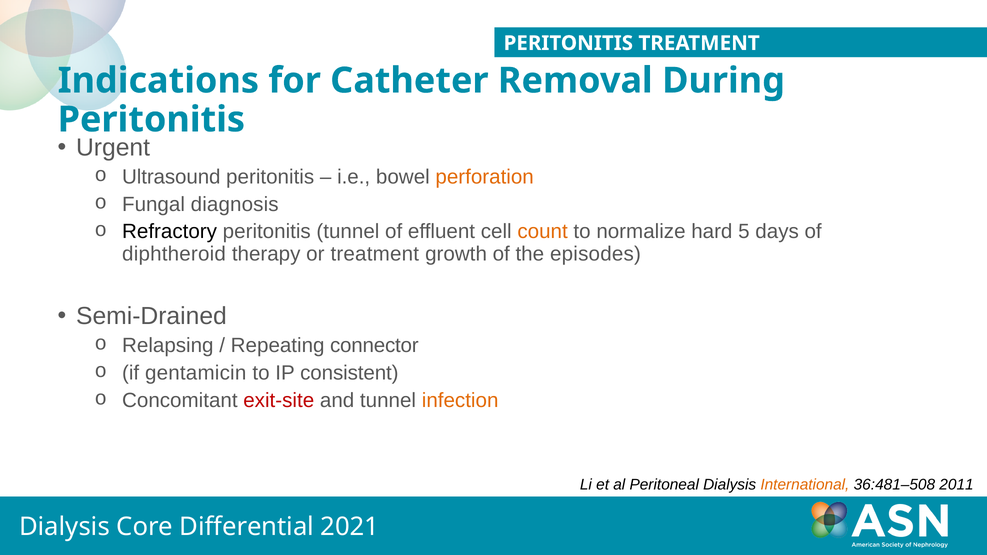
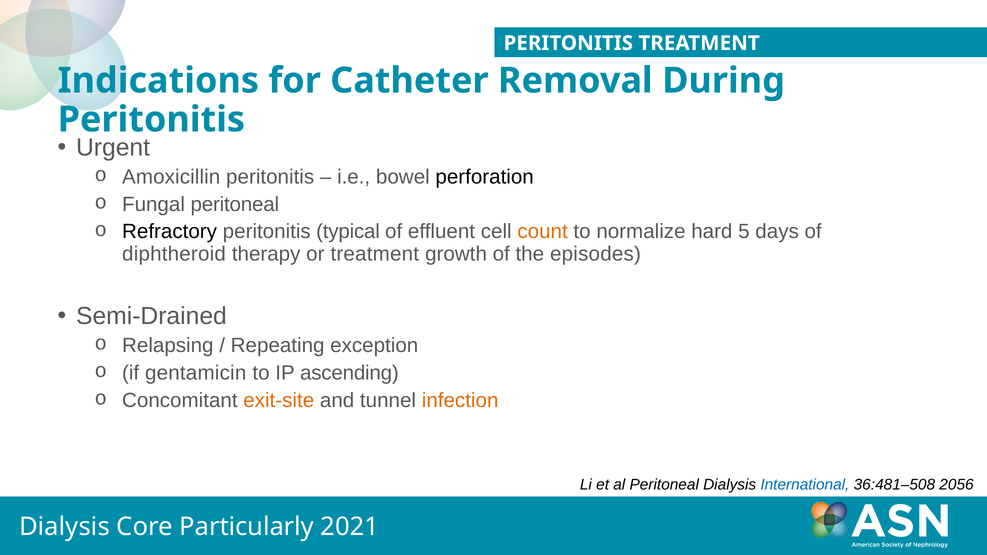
Ultrasound: Ultrasound -> Amoxicillin
perforation colour: orange -> black
Fungal diagnosis: diagnosis -> peritoneal
peritonitis tunnel: tunnel -> typical
connector: connector -> exception
consistent: consistent -> ascending
exit-site colour: red -> orange
International colour: orange -> blue
2011: 2011 -> 2056
Differential: Differential -> Particularly
